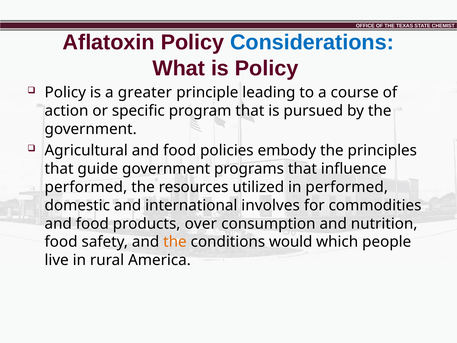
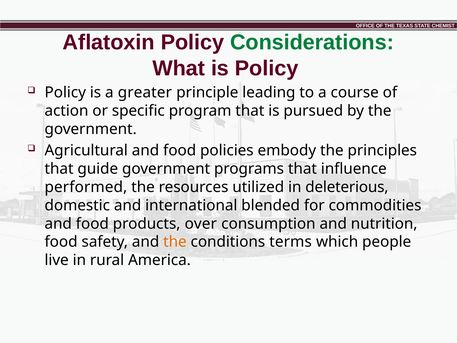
Considerations colour: blue -> green
in performed: performed -> deleterious
involves: involves -> blended
would: would -> terms
